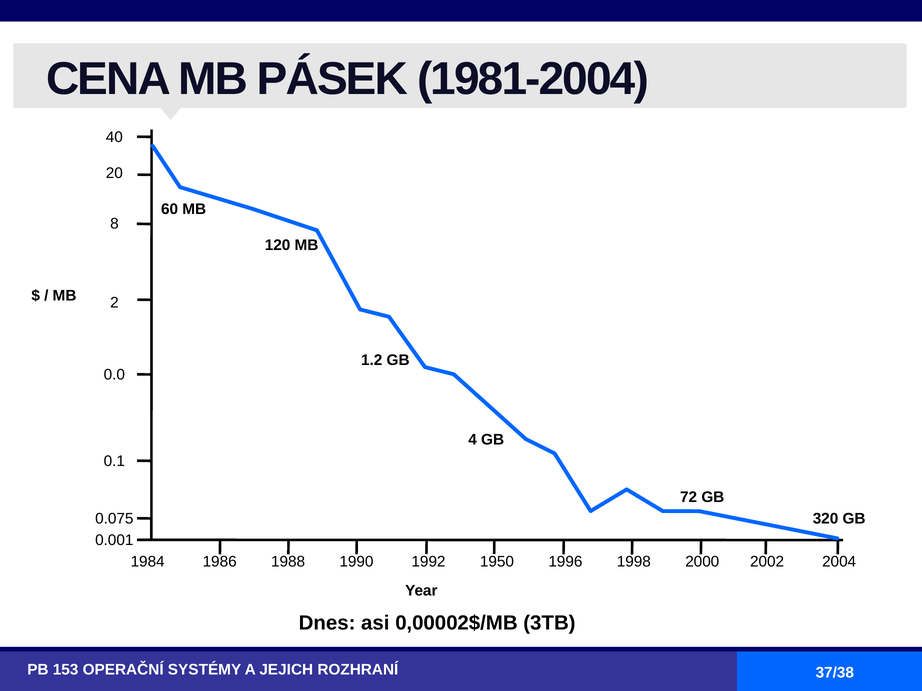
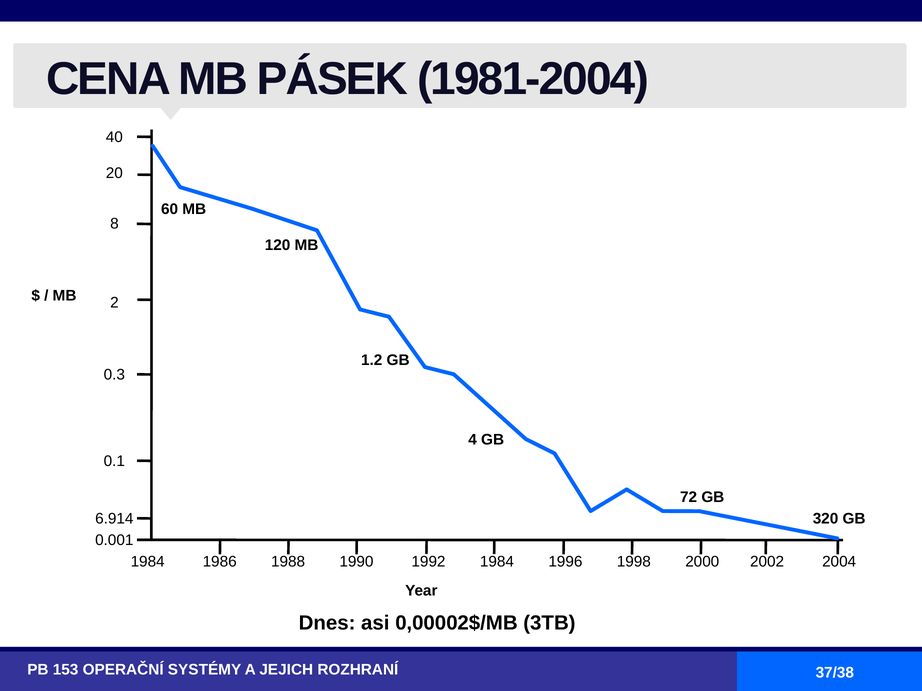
0.0: 0.0 -> 0.3
0.075: 0.075 -> 6.914
1992 1950: 1950 -> 1984
